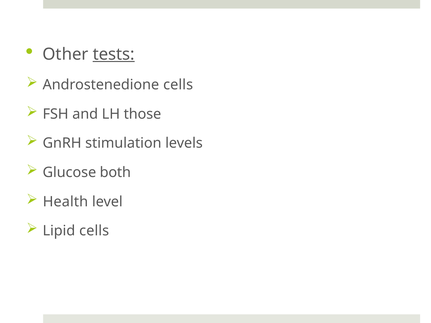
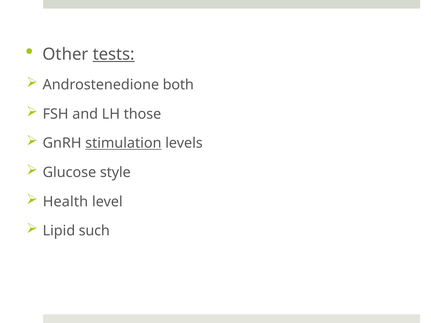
Androstenedione cells: cells -> both
stimulation underline: none -> present
both: both -> style
Lipid cells: cells -> such
